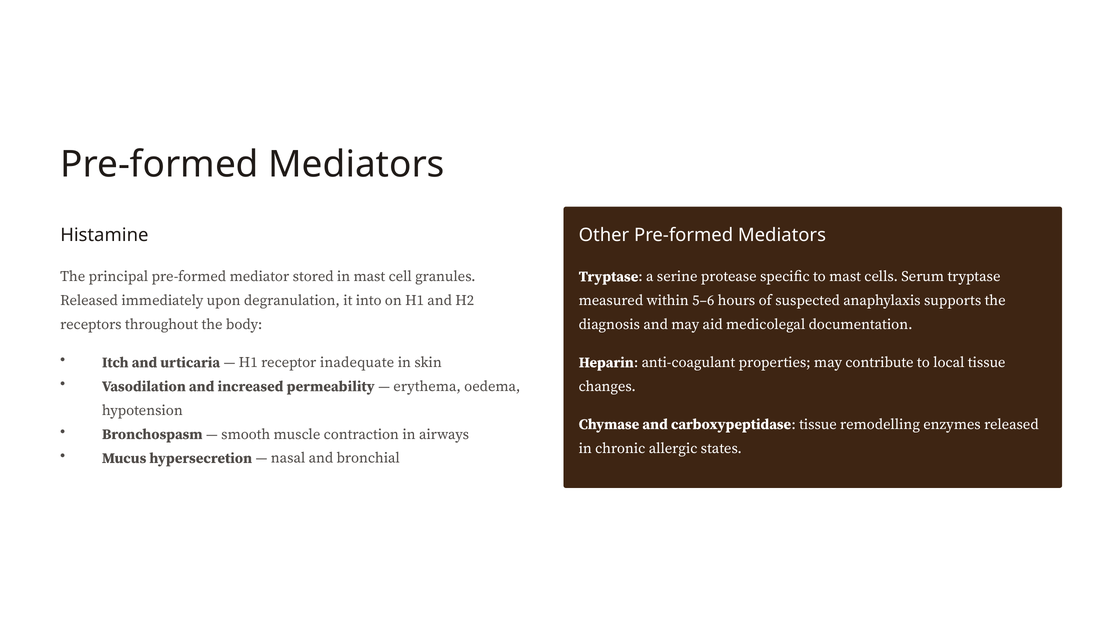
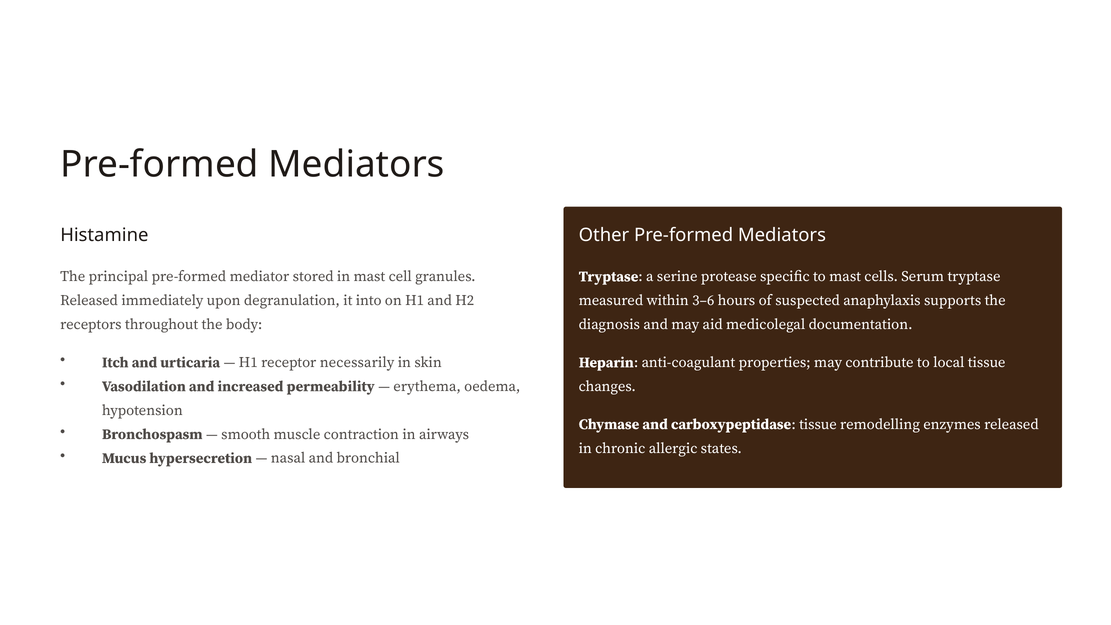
5–6: 5–6 -> 3–6
inadequate: inadequate -> necessarily
